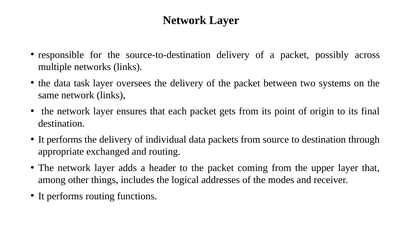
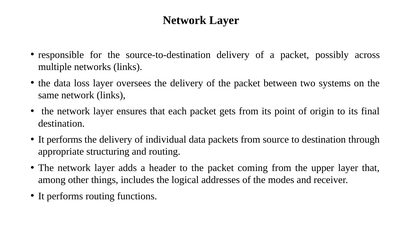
task: task -> loss
exchanged: exchanged -> structuring
